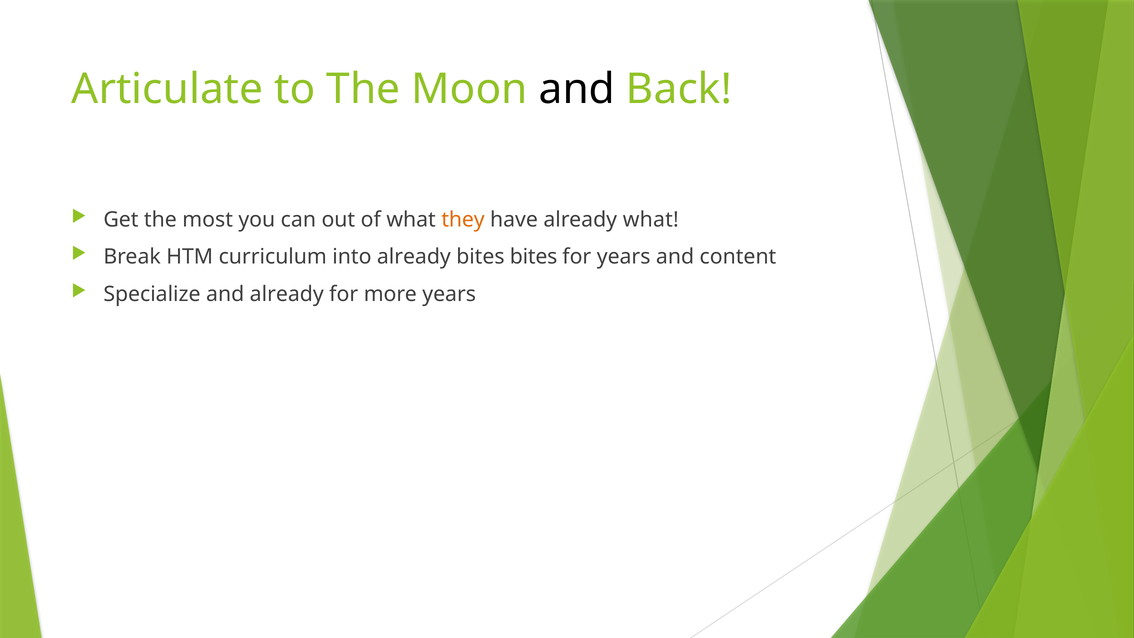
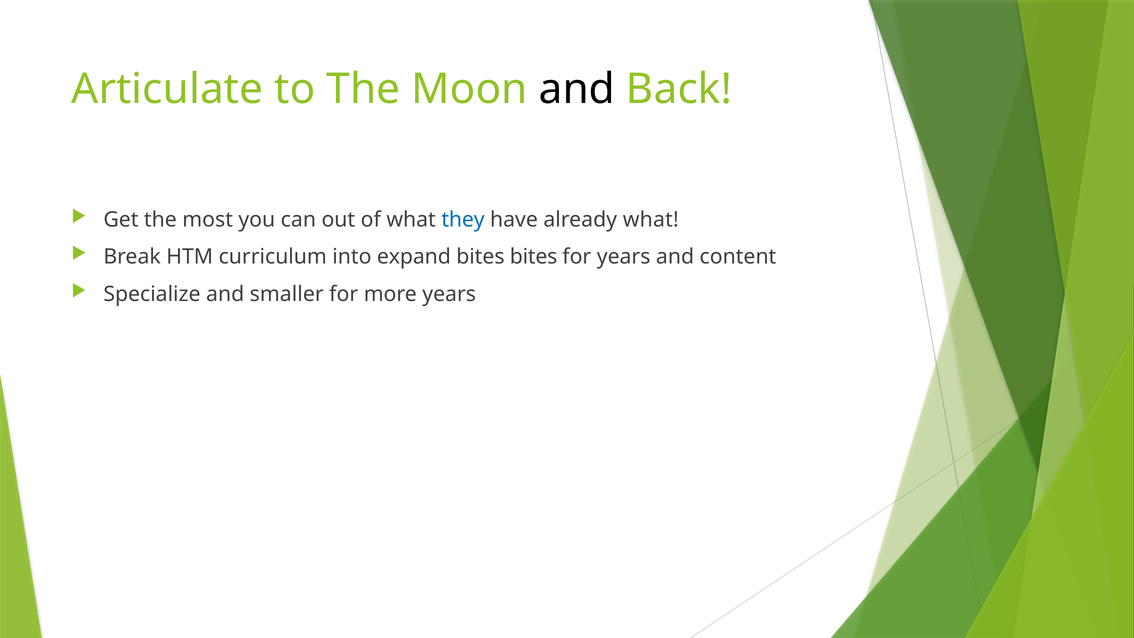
they colour: orange -> blue
into already: already -> expand
and already: already -> smaller
